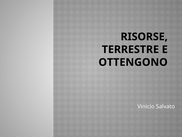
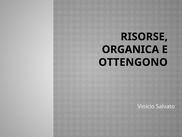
TERRESTRE: TERRESTRE -> ORGANICA
